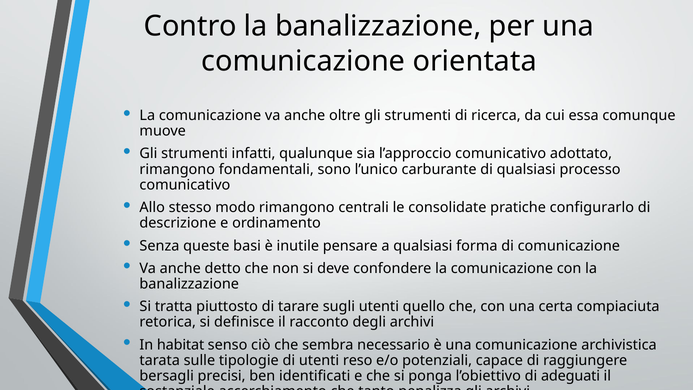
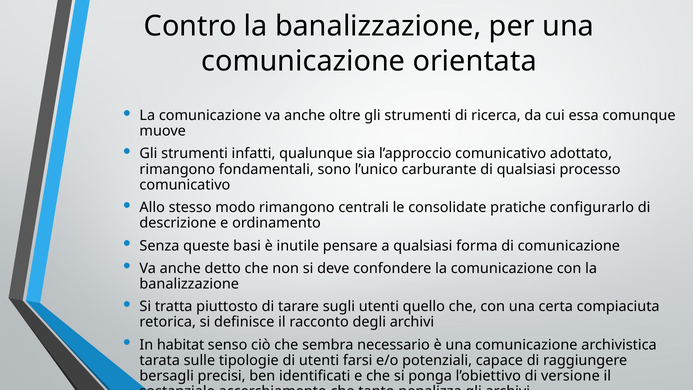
reso: reso -> farsi
adeguati: adeguati -> versione
